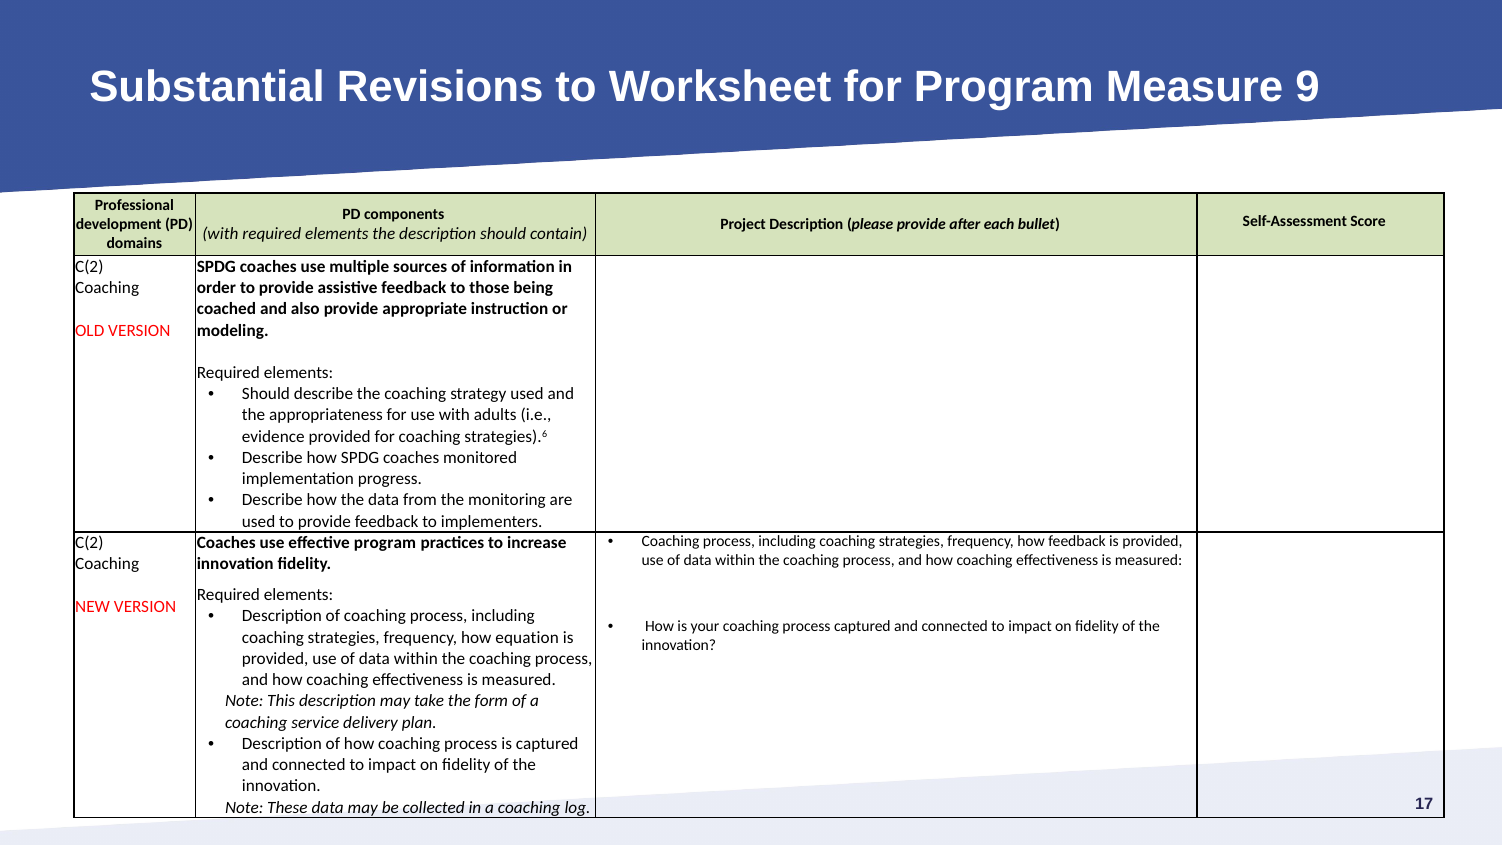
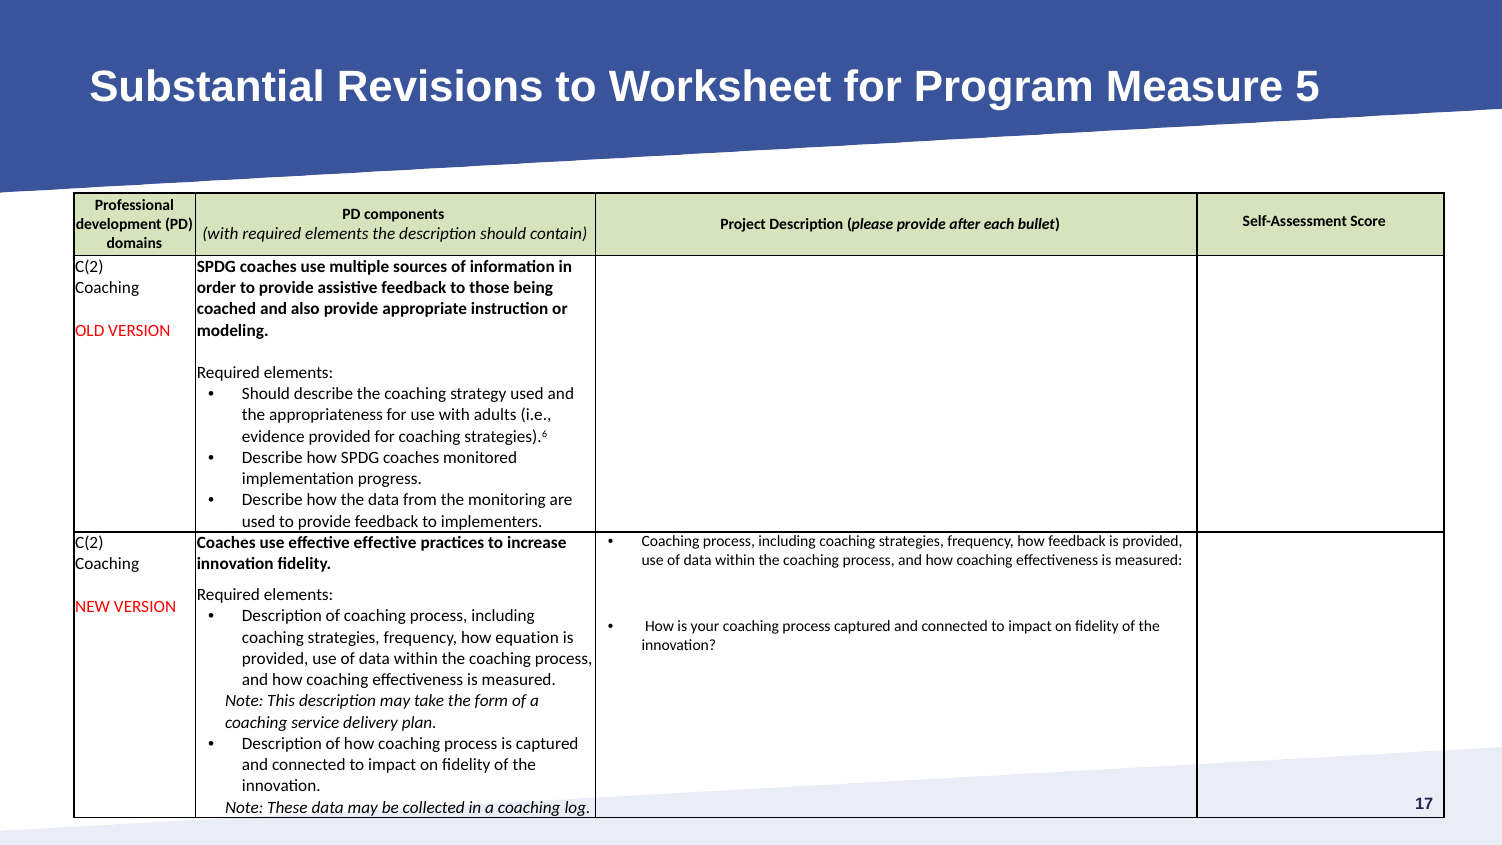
9: 9 -> 5
effective program: program -> effective
